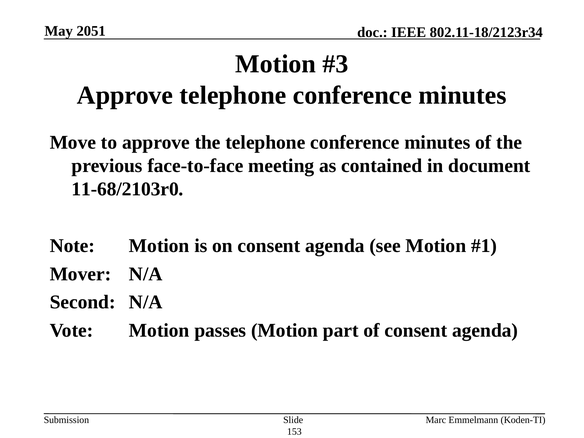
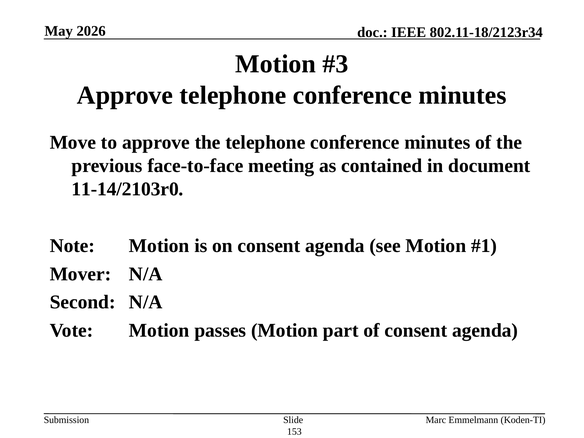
2051: 2051 -> 2026
11-68/2103r0: 11-68/2103r0 -> 11-14/2103r0
